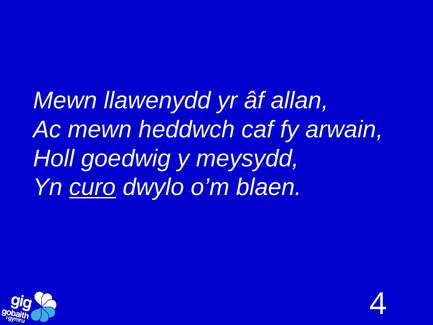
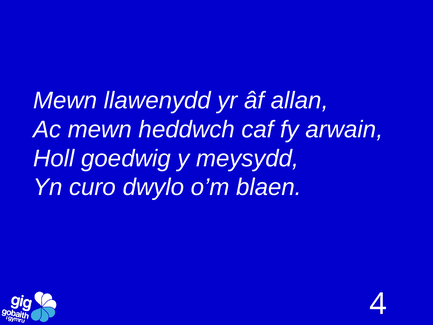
curo underline: present -> none
